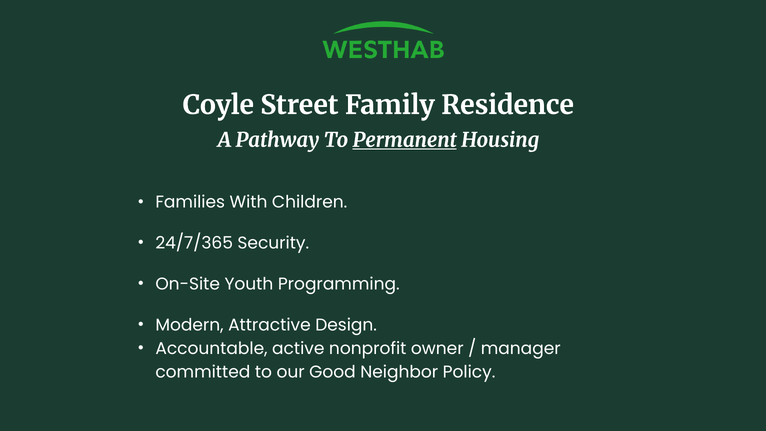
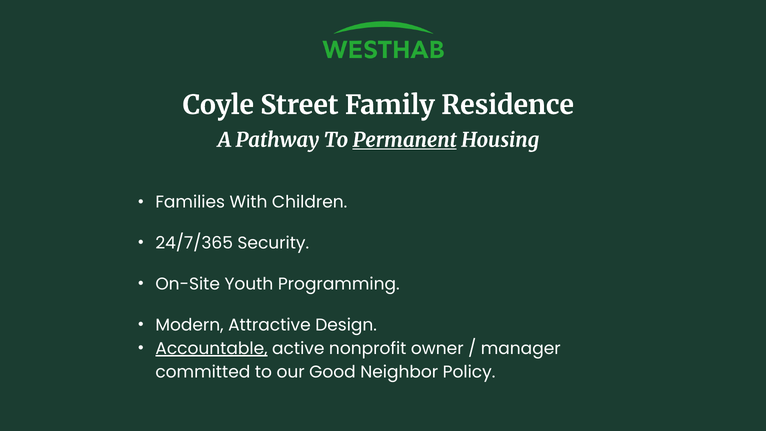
Accountable underline: none -> present
